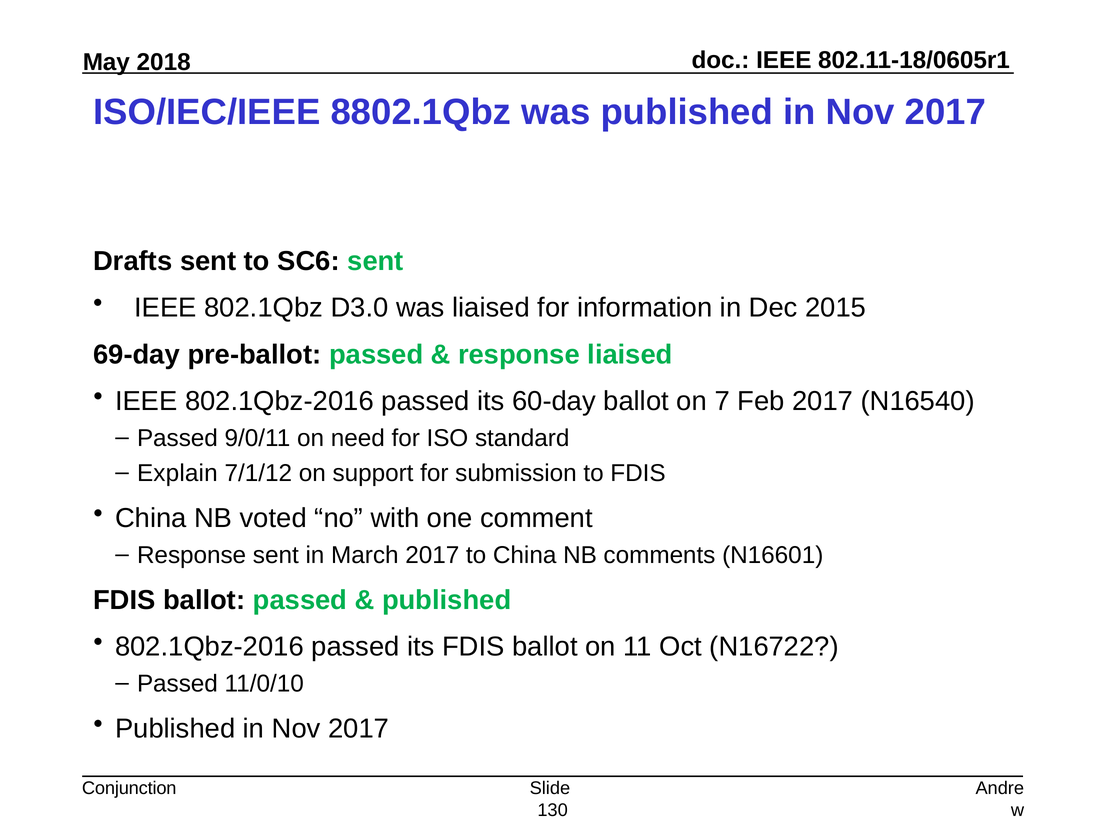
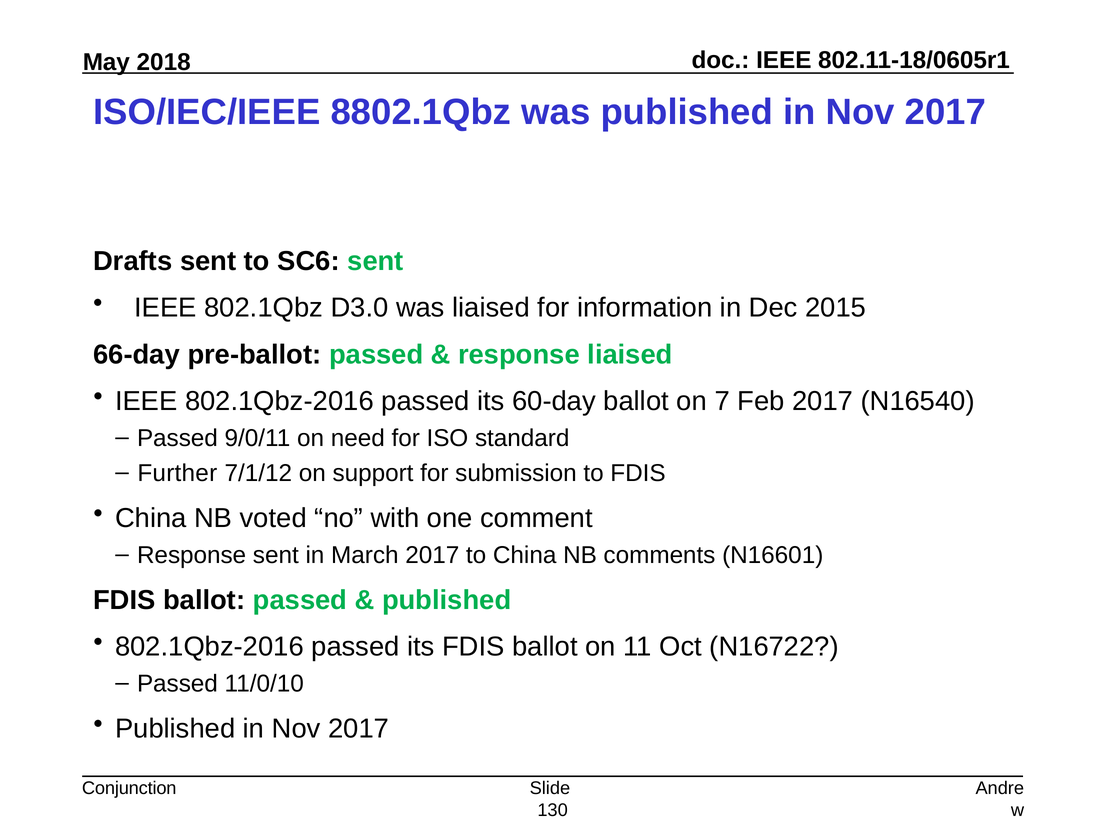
69-day: 69-day -> 66-day
Explain: Explain -> Further
